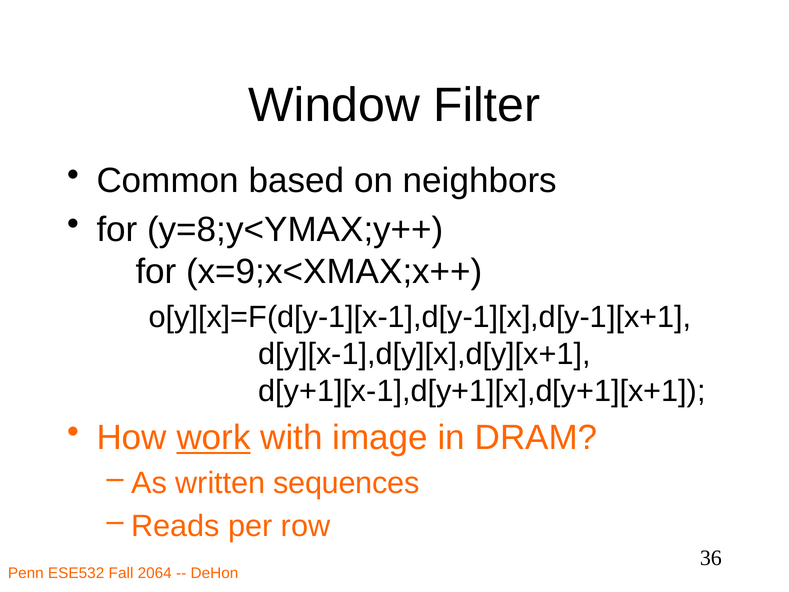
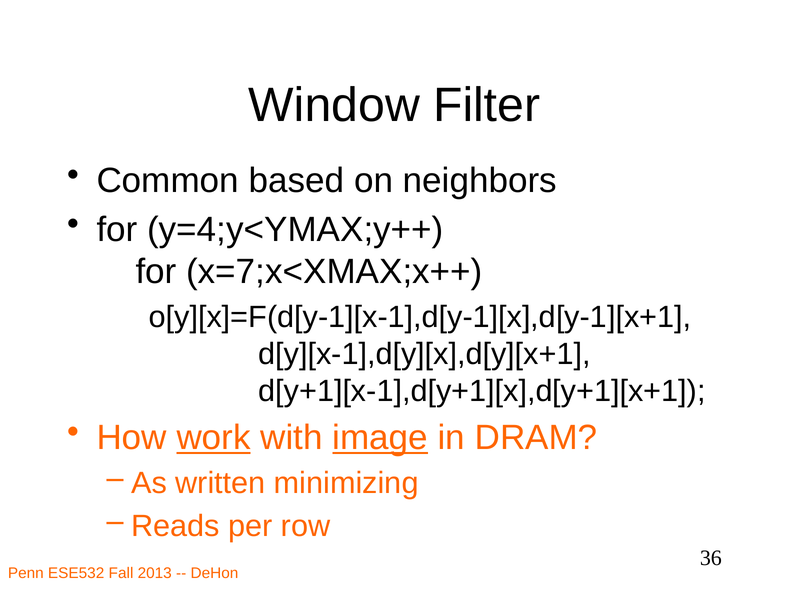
y=8;y<YMAX;y++: y=8;y<YMAX;y++ -> y=4;y<YMAX;y++
x=9;x<XMAX;x++: x=9;x<XMAX;x++ -> x=7;x<XMAX;x++
image underline: none -> present
sequences: sequences -> minimizing
2064: 2064 -> 2013
